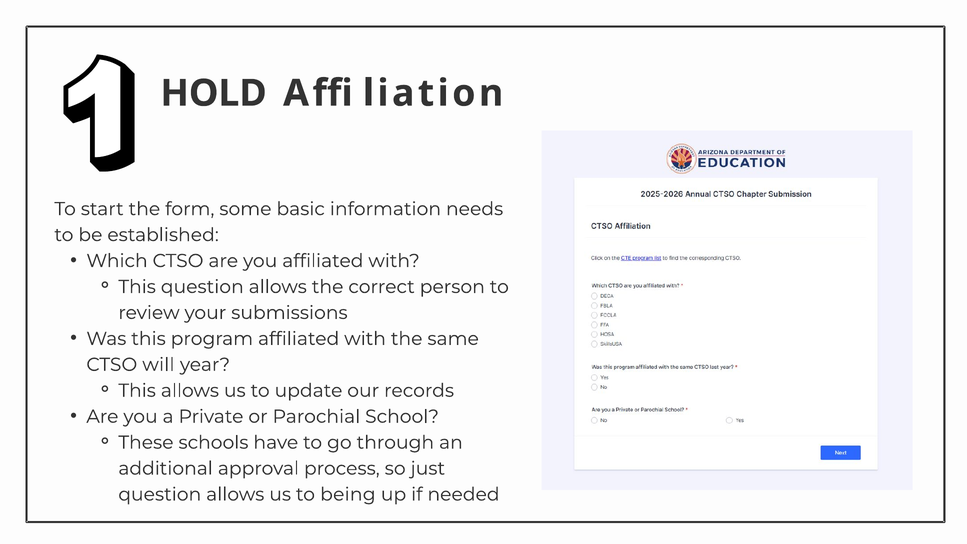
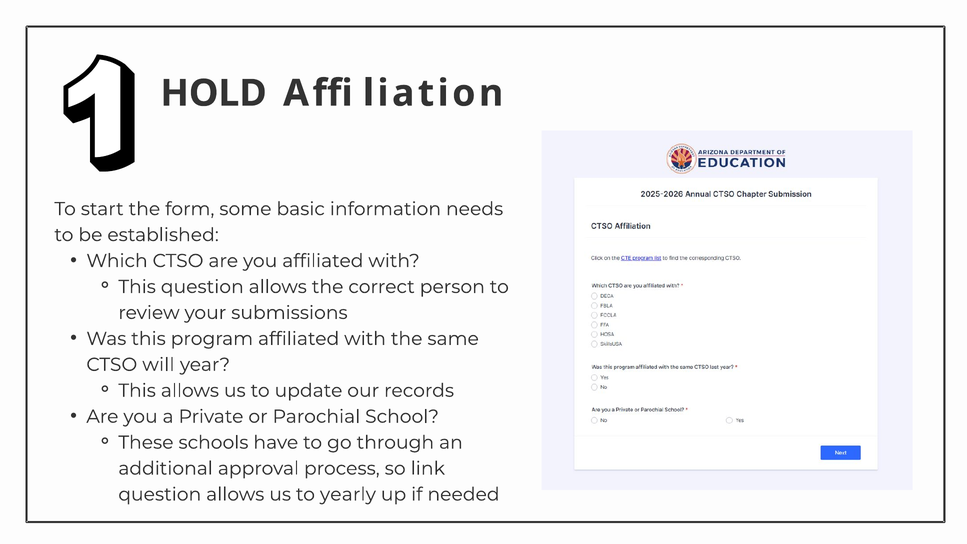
just: just -> link
being: being -> yearly
